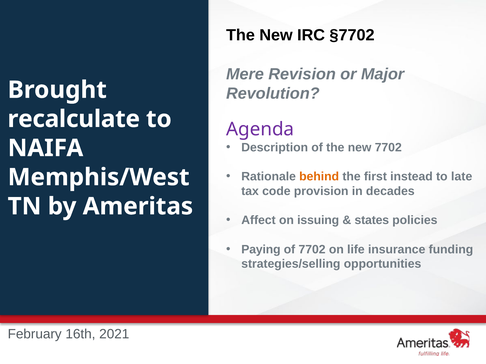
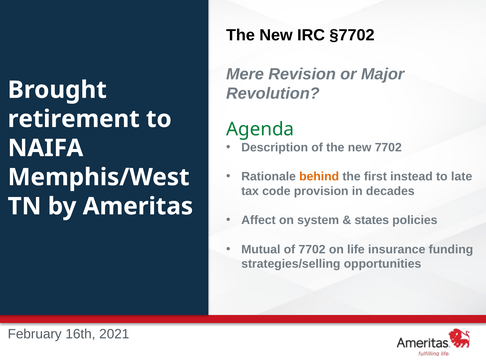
recalculate: recalculate -> retirement
Agenda colour: purple -> green
issuing: issuing -> system
Paying: Paying -> Mutual
